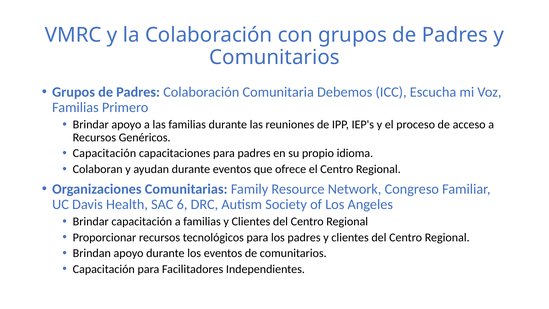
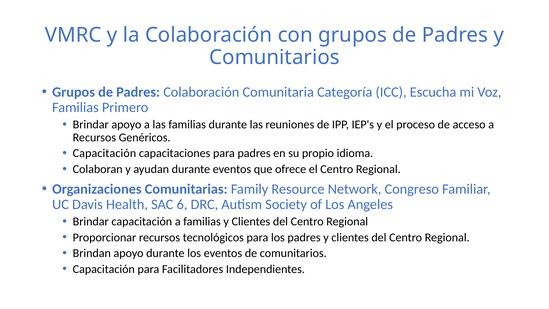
Debemos: Debemos -> Categoría
